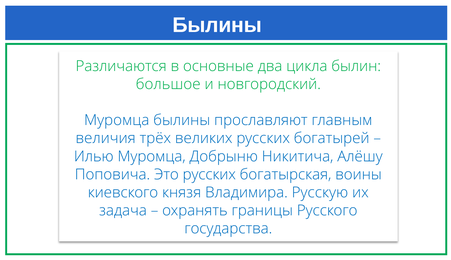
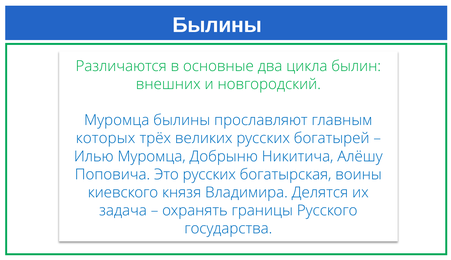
большое: большое -> внешних
величия: величия -> которых
Русскую: Русскую -> Делятся
